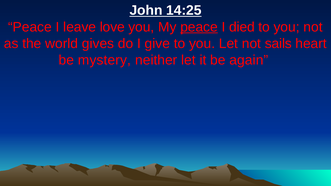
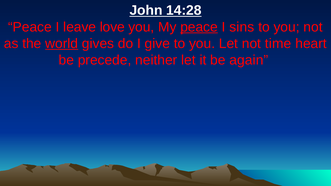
14:25: 14:25 -> 14:28
died: died -> sins
world underline: none -> present
sails: sails -> time
mystery: mystery -> precede
